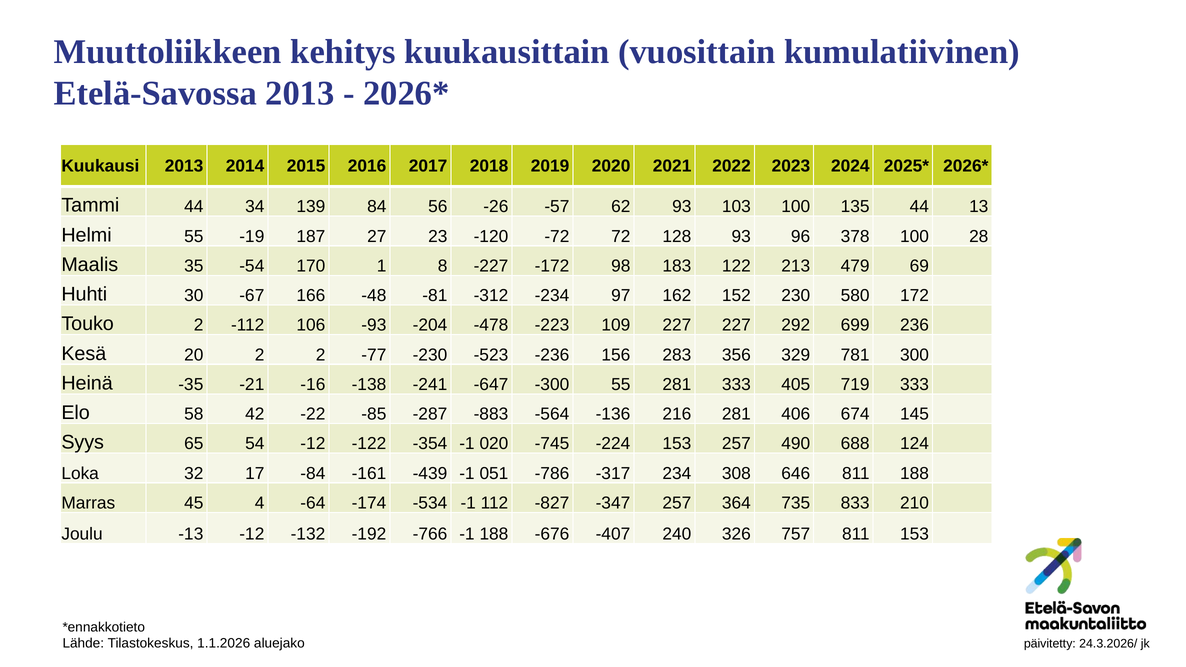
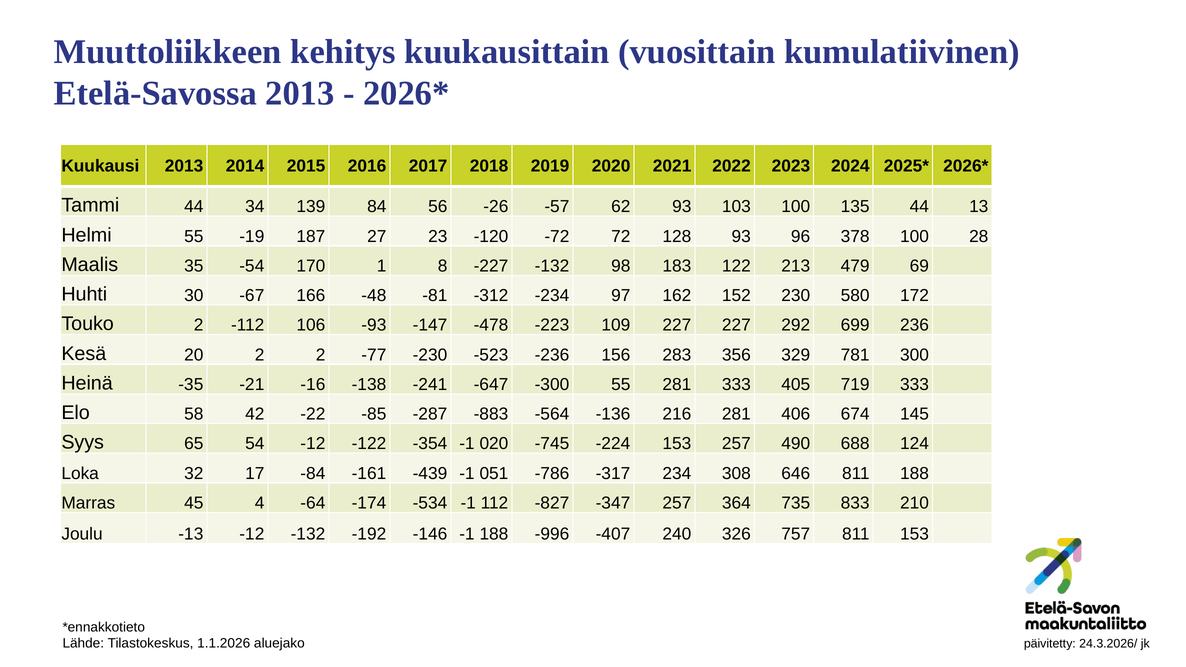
-227 -172: -172 -> -132
-204: -204 -> -147
-766: -766 -> -146
-676: -676 -> -996
